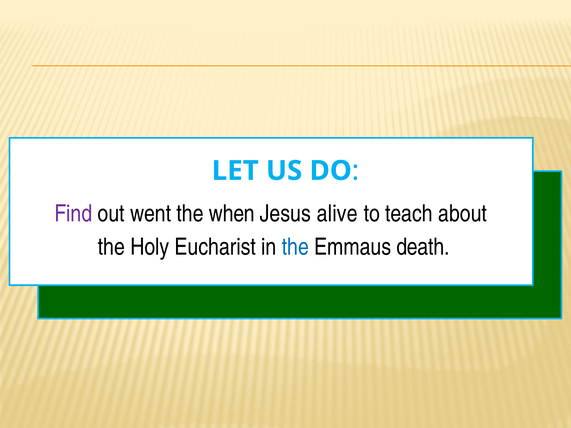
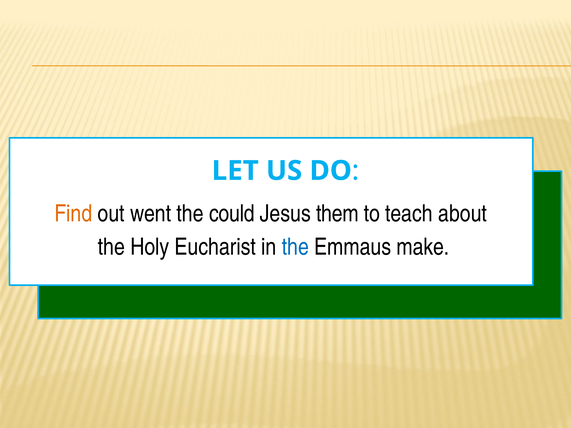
Find colour: purple -> orange
when: when -> could
alive: alive -> them
death: death -> make
